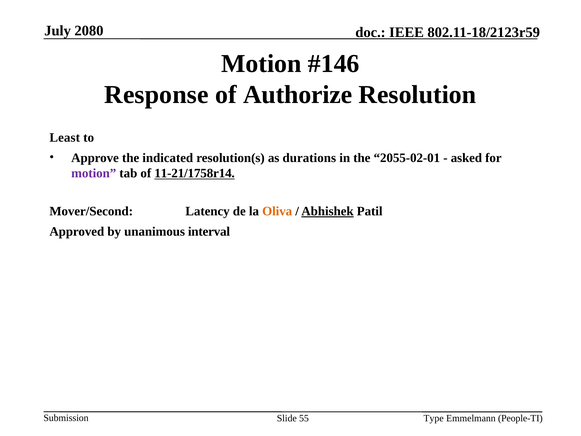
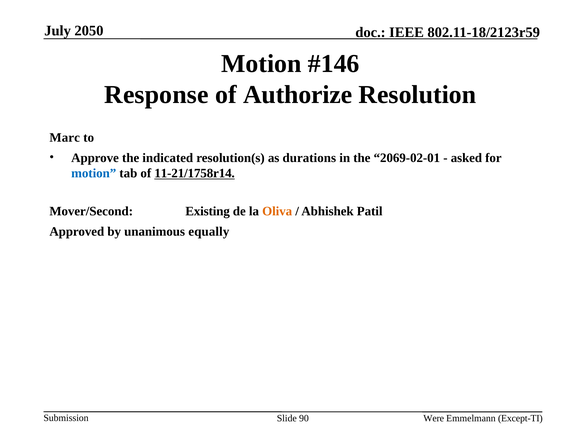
2080: 2080 -> 2050
Least: Least -> Marc
2055-02-01: 2055-02-01 -> 2069-02-01
motion at (94, 173) colour: purple -> blue
Latency: Latency -> Existing
Abhishek underline: present -> none
interval: interval -> equally
55: 55 -> 90
Type: Type -> Were
People-TI: People-TI -> Except-TI
